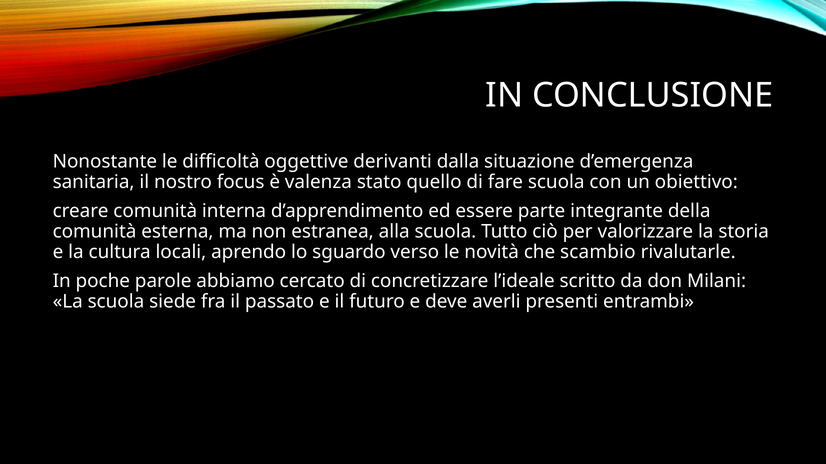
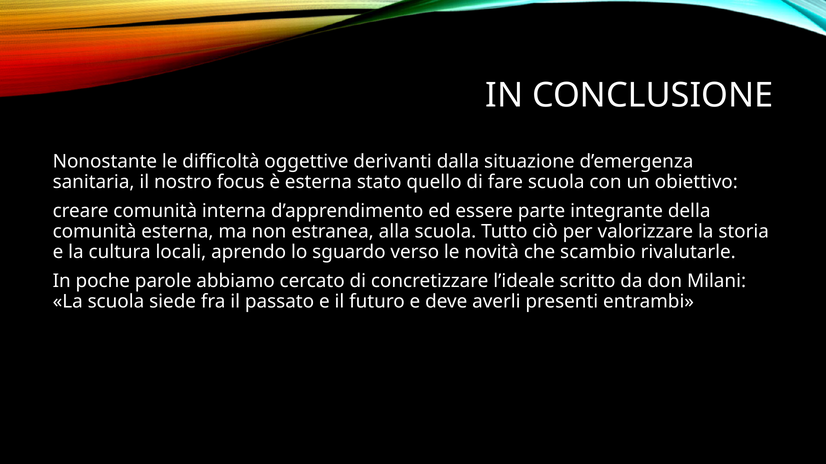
è valenza: valenza -> esterna
